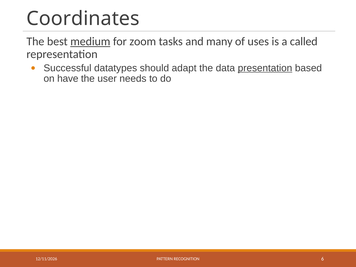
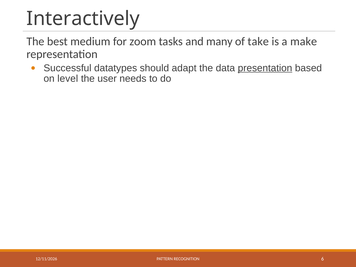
Coordinates: Coordinates -> Interactively
medium underline: present -> none
uses: uses -> take
called: called -> make
have: have -> level
